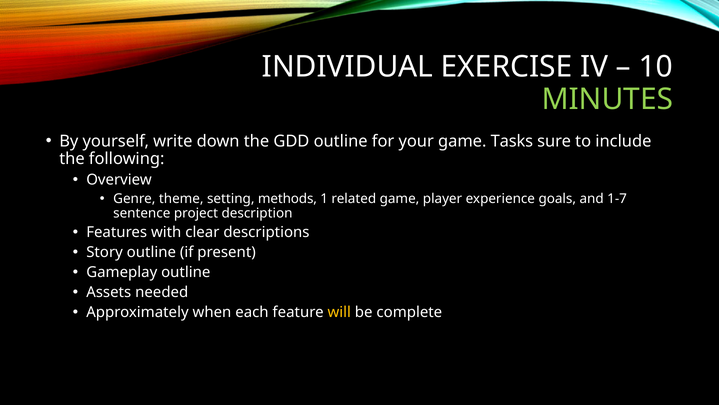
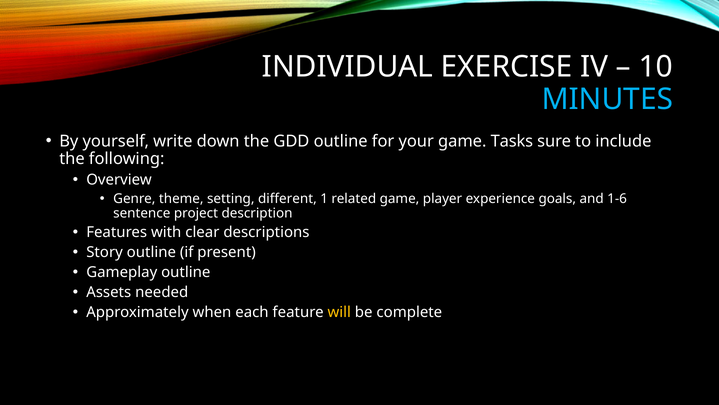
MINUTES colour: light green -> light blue
methods: methods -> different
1-7: 1-7 -> 1-6
